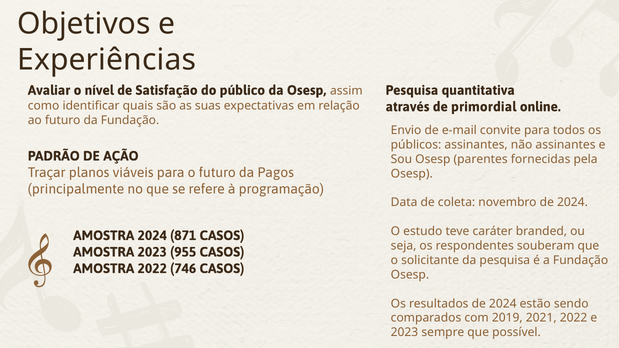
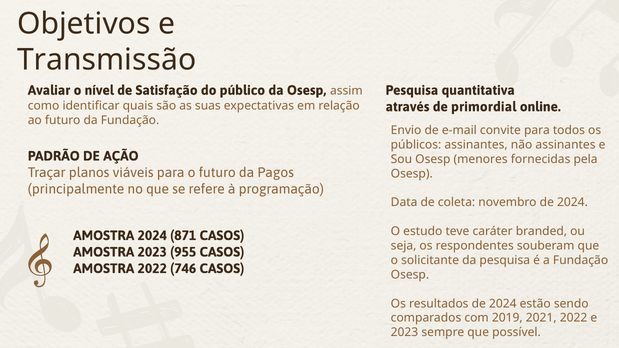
Experiências: Experiências -> Transmissão
parentes: parentes -> menores
